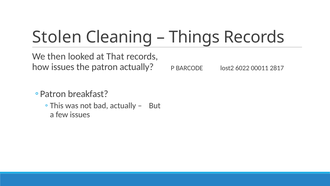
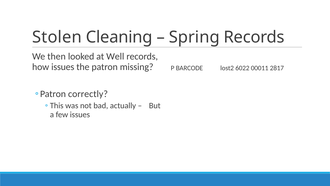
Things: Things -> Spring
That: That -> Well
patron actually: actually -> missing
breakfast: breakfast -> correctly
